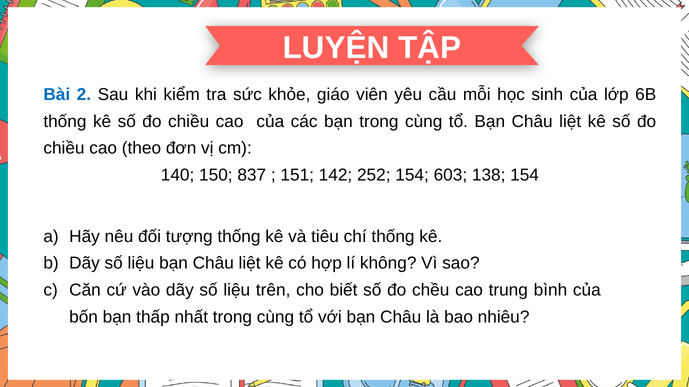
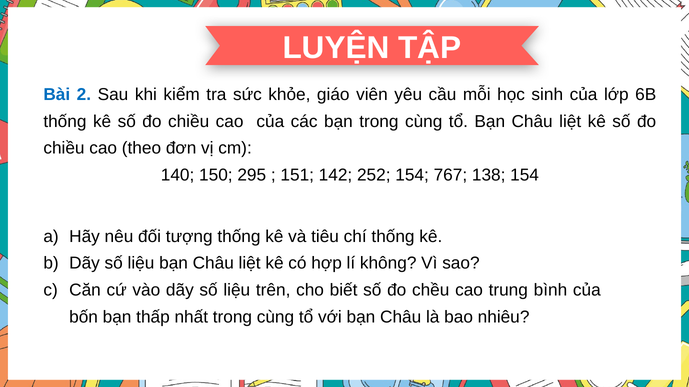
837: 837 -> 295
603: 603 -> 767
